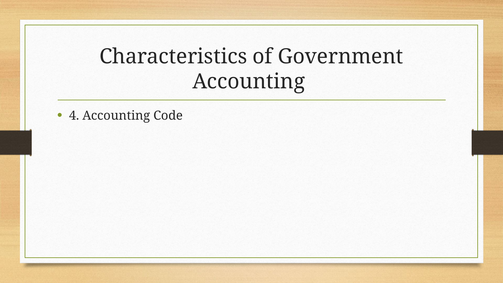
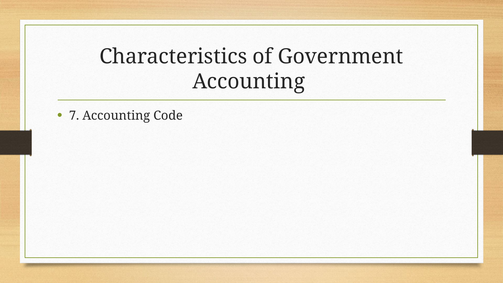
4: 4 -> 7
